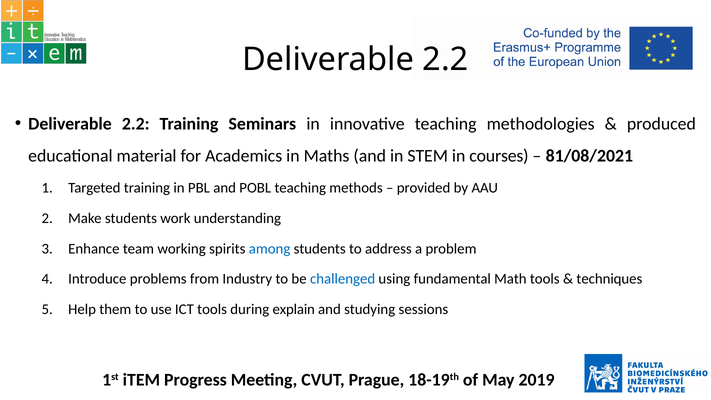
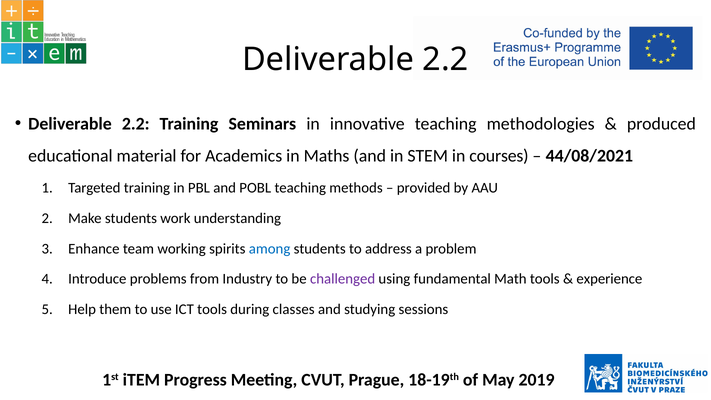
81/08/2021: 81/08/2021 -> 44/08/2021
challenged colour: blue -> purple
techniques: techniques -> experience
explain: explain -> classes
